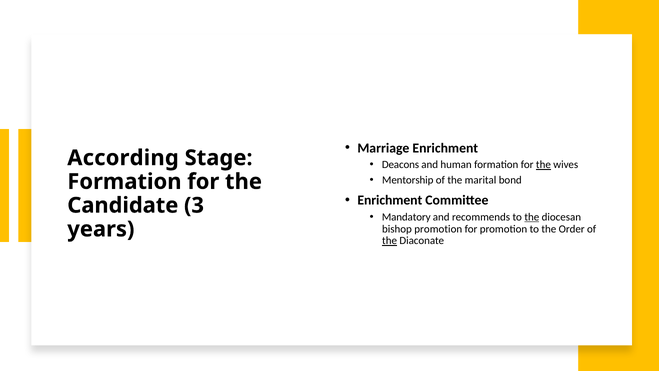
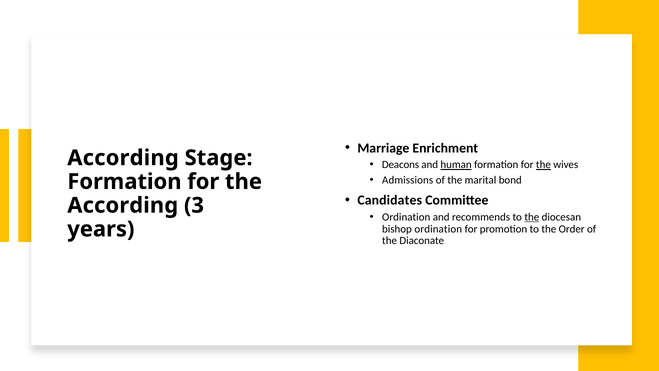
human underline: none -> present
Mentorship: Mentorship -> Admissions
Enrichment at (390, 200): Enrichment -> Candidates
Candidate at (123, 205): Candidate -> According
Mandatory at (406, 217): Mandatory -> Ordination
bishop promotion: promotion -> ordination
the at (390, 241) underline: present -> none
